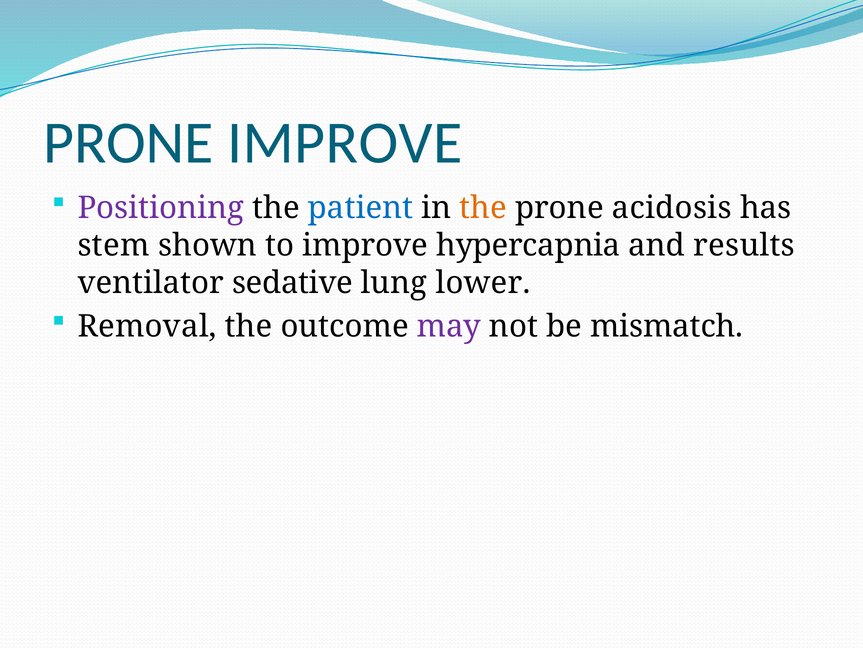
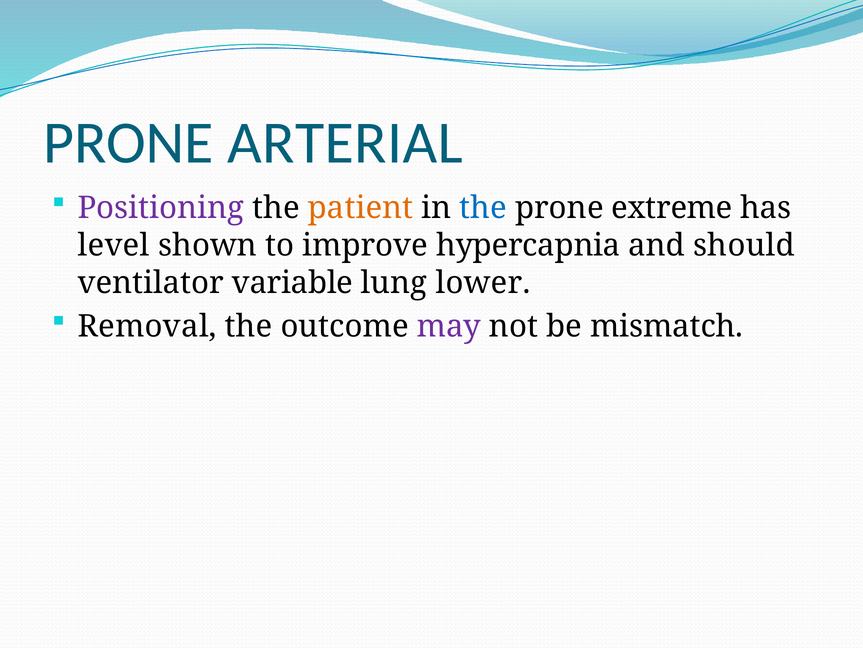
PRONE IMPROVE: IMPROVE -> ARTERIAL
patient colour: blue -> orange
the at (483, 208) colour: orange -> blue
acidosis: acidosis -> extreme
stem: stem -> level
results: results -> should
sedative: sedative -> variable
